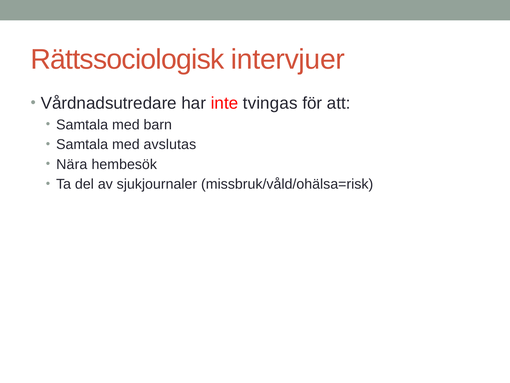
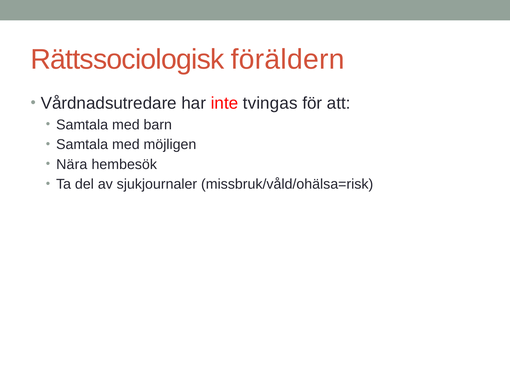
intervjuer: intervjuer -> föräldern
avslutas: avslutas -> möjligen
